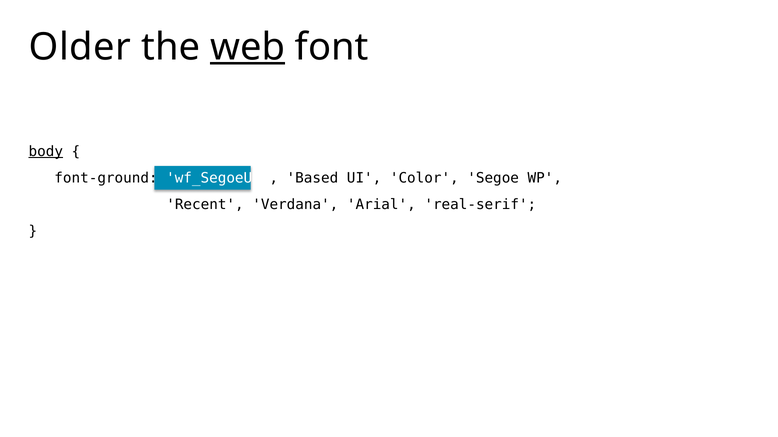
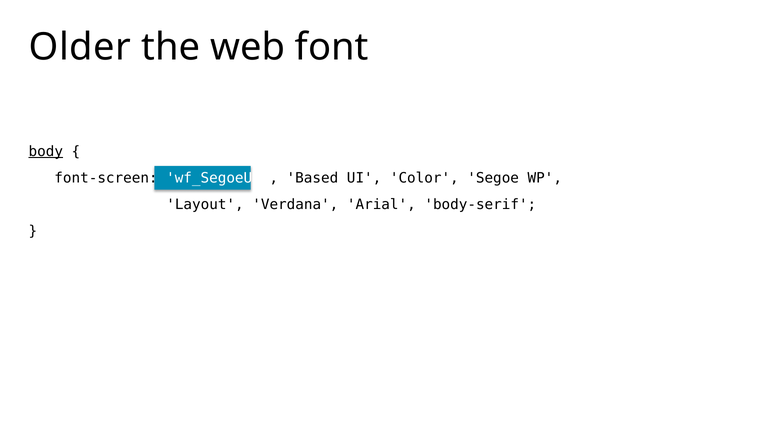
web underline: present -> none
font-ground: font-ground -> font-screen
Recent: Recent -> Layout
real-serif: real-serif -> body-serif
